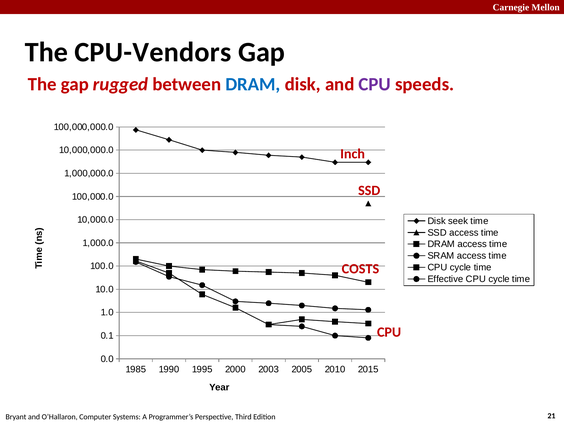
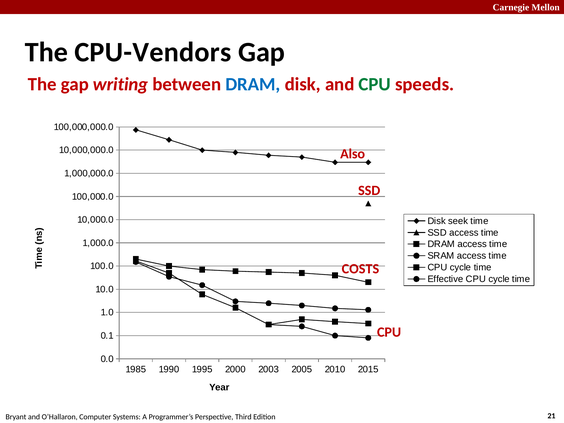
rugged: rugged -> writing
CPU at (375, 84) colour: purple -> green
Inch: Inch -> Also
